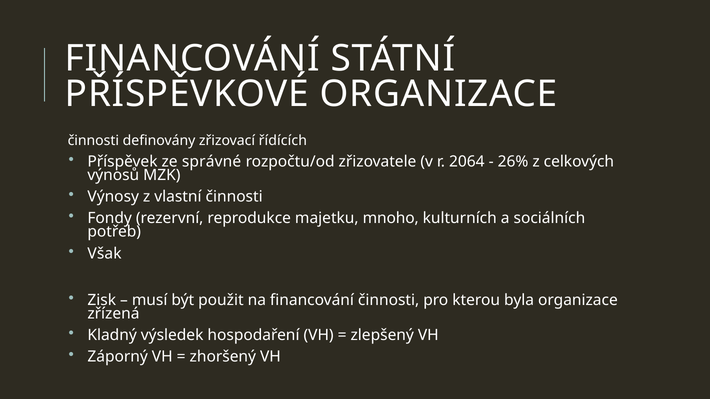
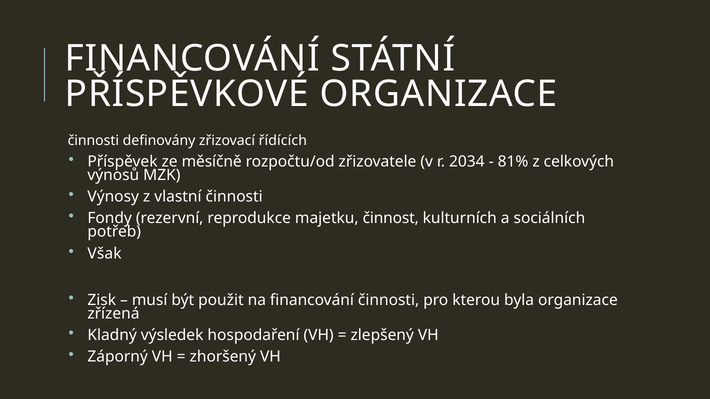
správné: správné -> měsíčně
2064: 2064 -> 2034
26%: 26% -> 81%
mnoho: mnoho -> činnost
